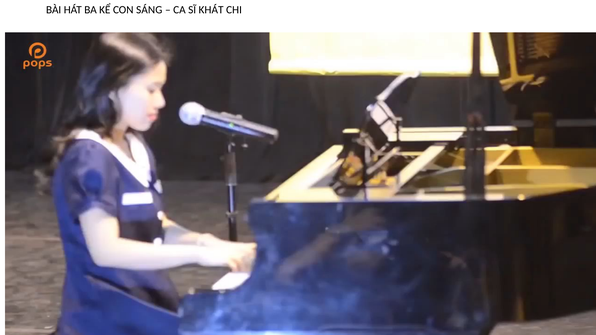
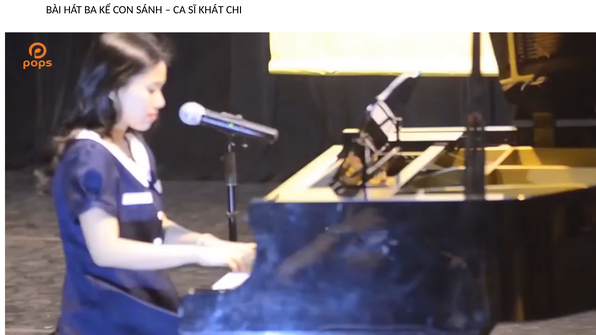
SÁNG: SÁNG -> SÁNH
